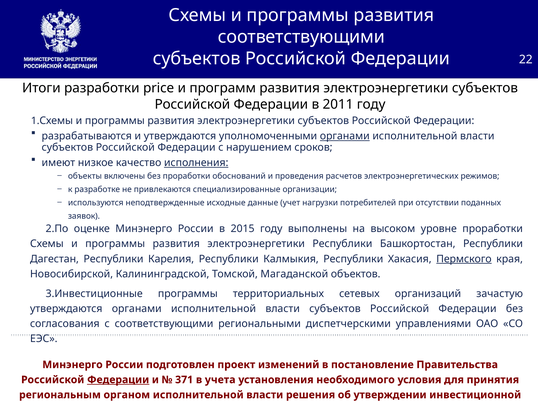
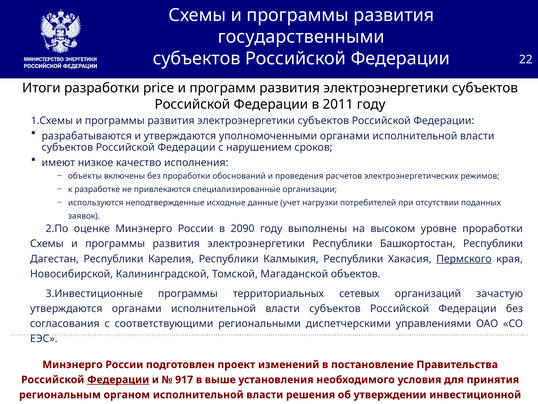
соответствующими at (301, 37): соответствующими -> государственными
органами at (345, 136) underline: present -> none
исполнения underline: present -> none
2015: 2015 -> 2090
371: 371 -> 917
учета: учета -> выше
